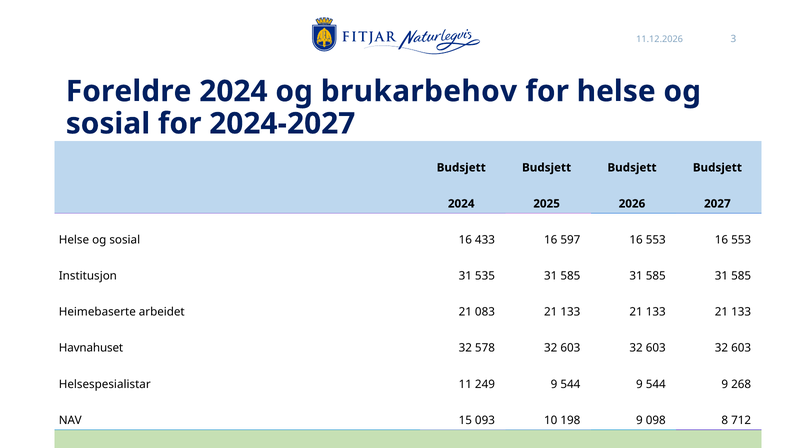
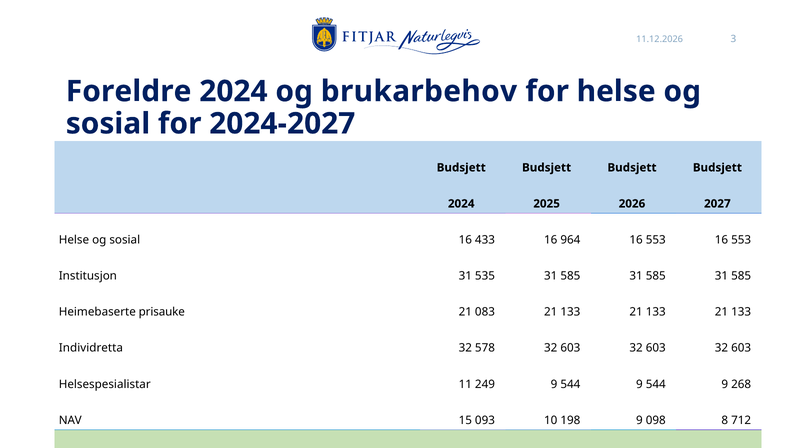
597: 597 -> 964
arbeidet: arbeidet -> prisauke
Havnahuset: Havnahuset -> Individretta
